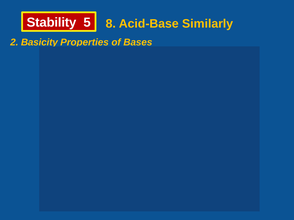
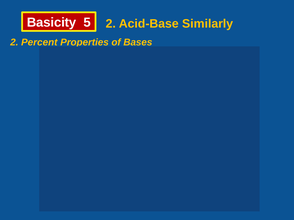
Stability: Stability -> Basicity
5 8: 8 -> 2
Basicity: Basicity -> Percent
